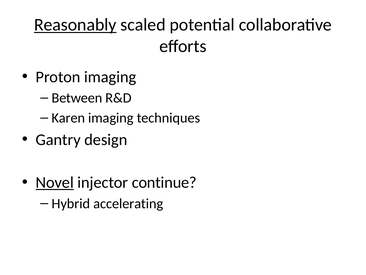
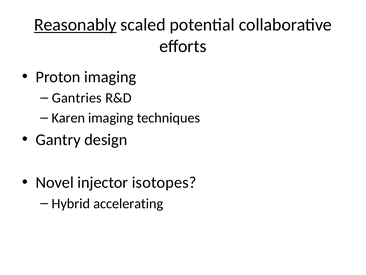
Between: Between -> Gantries
Novel underline: present -> none
continue: continue -> isotopes
